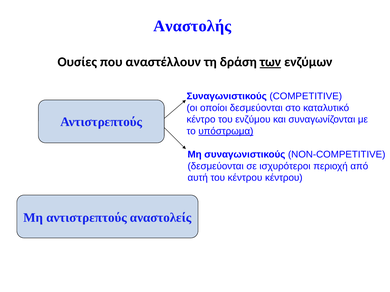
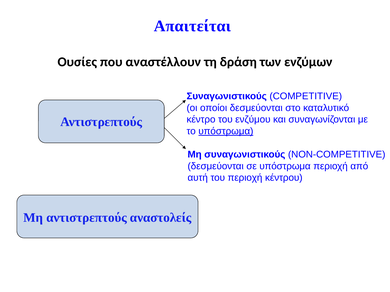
Αναστολής: Αναστολής -> Απαιτείται
των underline: present -> none
σε ισχυρότεροι: ισχυρότεροι -> υπόστρωμα
του κέντρου: κέντρου -> περιοχή
